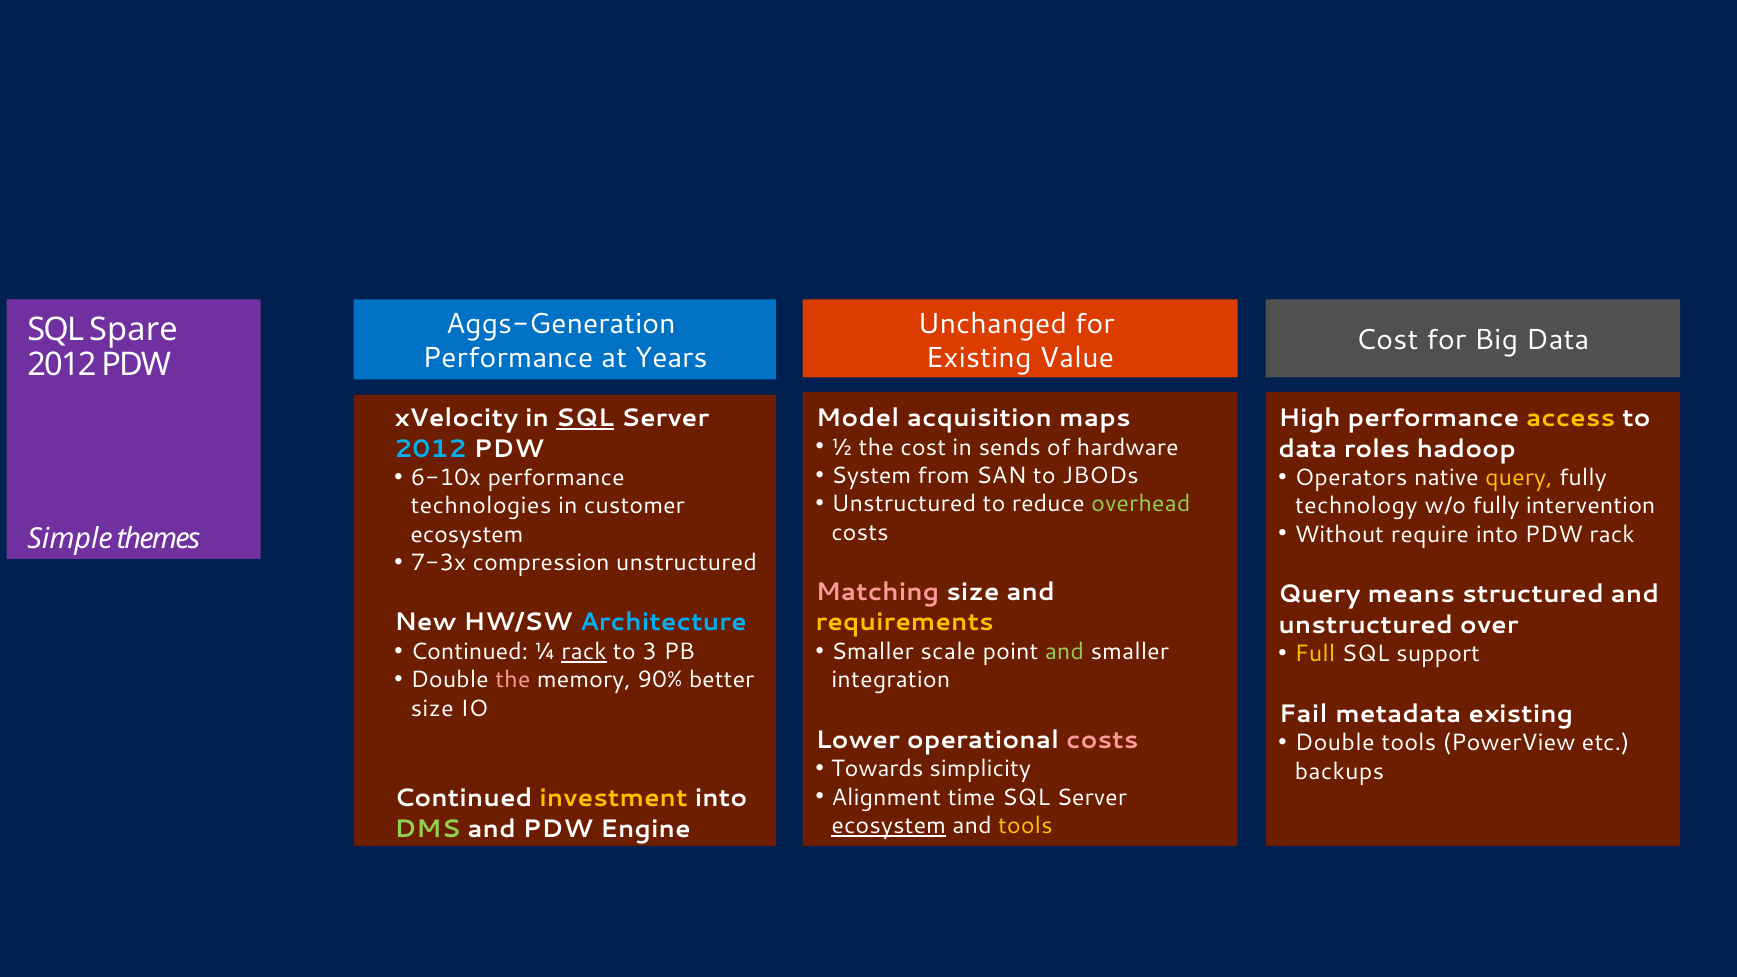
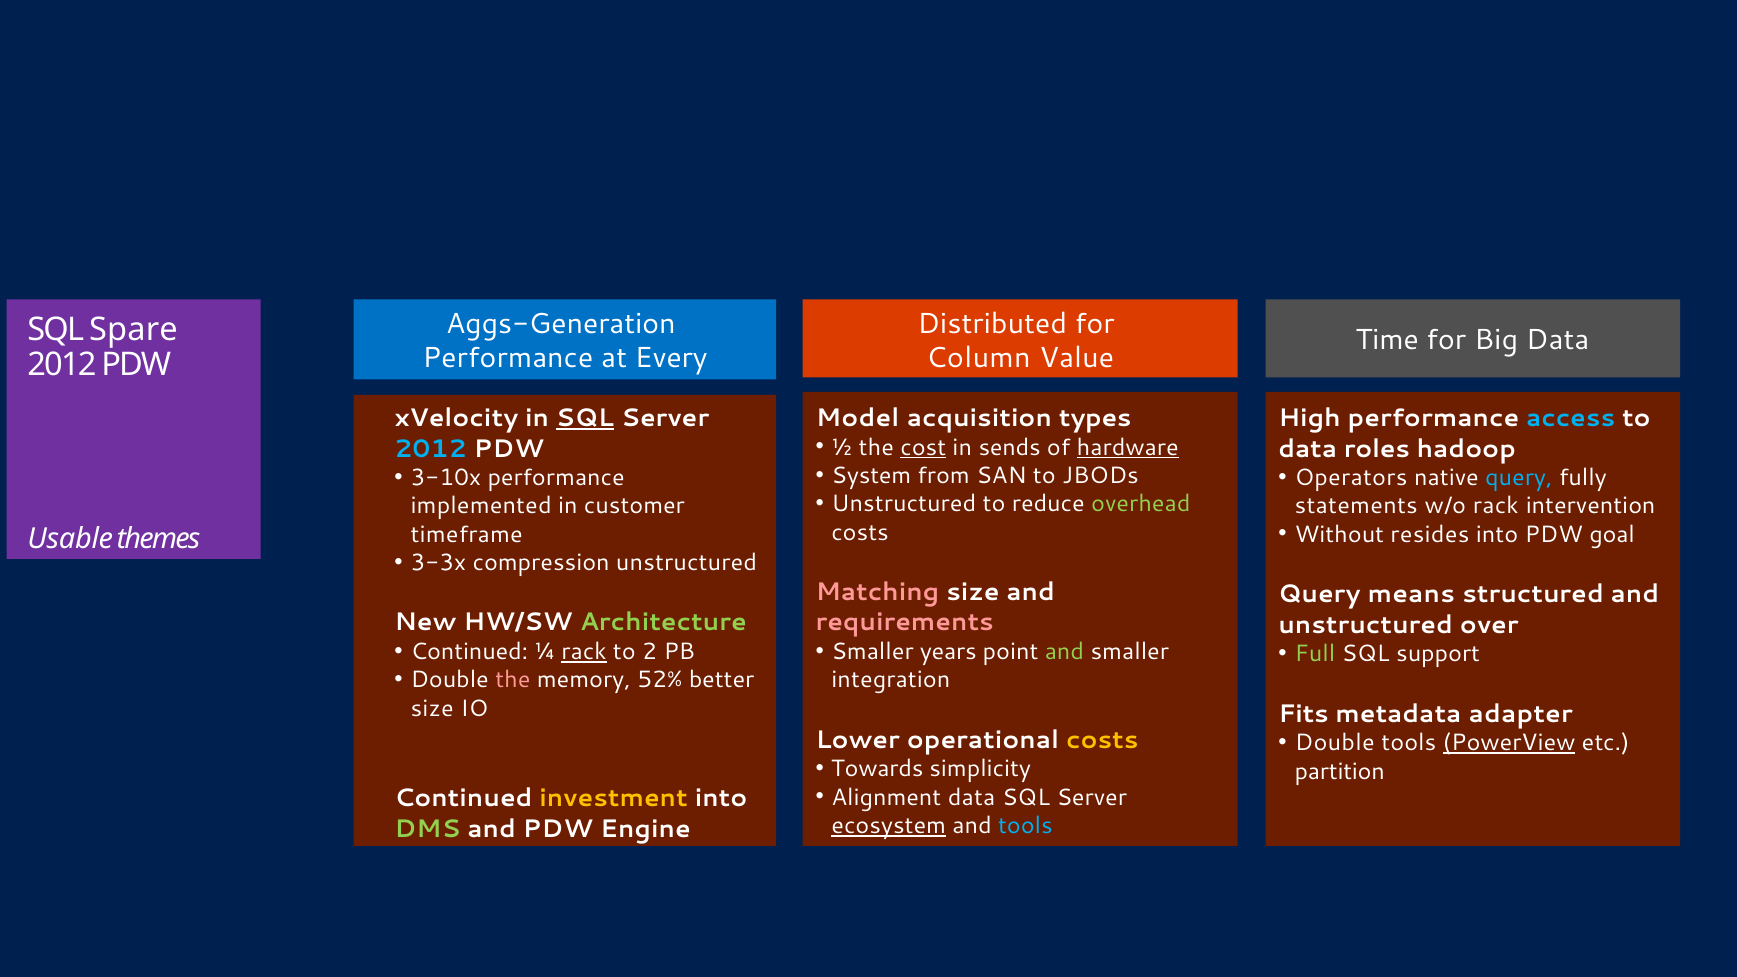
Unchanged: Unchanged -> Distributed
Cost at (1387, 340): Cost -> Time
Years: Years -> Every
Existing at (979, 358): Existing -> Column
maps: maps -> types
access colour: yellow -> light blue
cost at (923, 448) underline: none -> present
hardware underline: none -> present
6-10x: 6-10x -> 3-10x
query at (1519, 478) colour: yellow -> light blue
technologies: technologies -> implemented
technology: technology -> statements
w/o fully: fully -> rack
require: require -> resides
PDW rack: rack -> goal
ecosystem at (467, 534): ecosystem -> timeframe
Simple: Simple -> Usable
7-3x: 7-3x -> 3-3x
Architecture colour: light blue -> light green
requirements colour: yellow -> pink
3: 3 -> 2
scale: scale -> years
Full colour: yellow -> light green
90%: 90% -> 52%
Fail: Fail -> Fits
metadata existing: existing -> adapter
costs at (1102, 740) colour: pink -> yellow
PowerView underline: none -> present
backups: backups -> partition
Alignment time: time -> data
tools at (1025, 826) colour: yellow -> light blue
